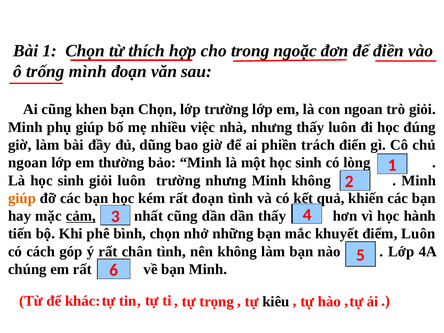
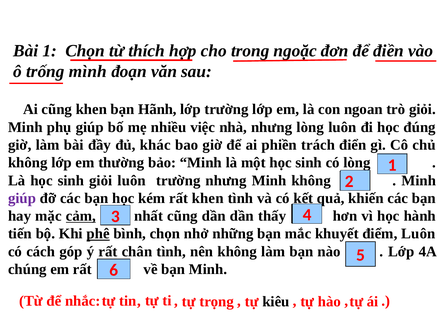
bạn Chọn: Chọn -> Hãnh
nhưng thấy: thấy -> lòng
dũng: dũng -> khác
ngoan at (28, 163): ngoan -> không
giúp at (22, 198) colour: orange -> purple
rất đoạn: đoạn -> khen
phê underline: none -> present
khác: khác -> nhắc
